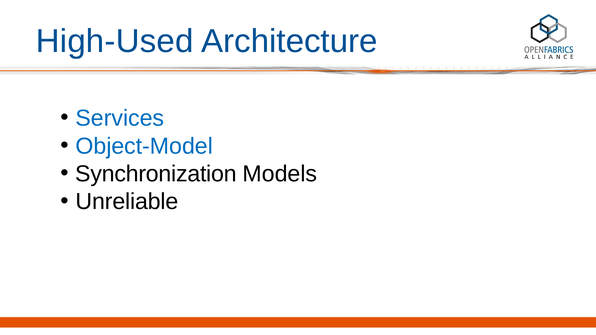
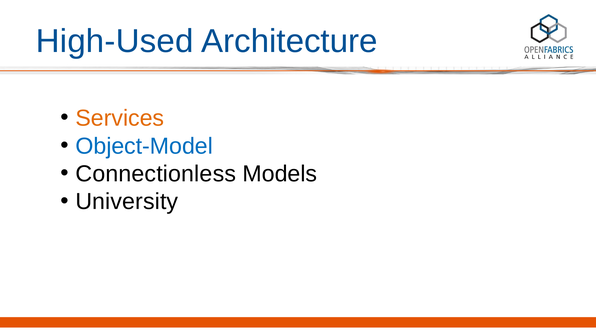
Services colour: blue -> orange
Synchronization: Synchronization -> Connectionless
Unreliable: Unreliable -> University
